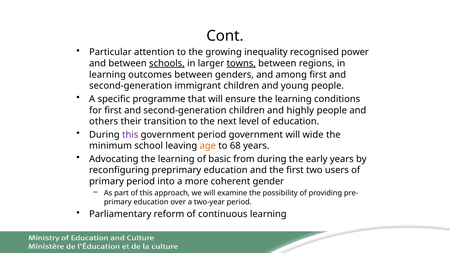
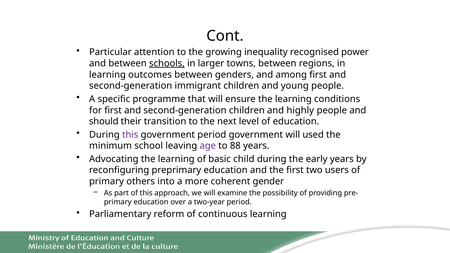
towns underline: present -> none
others: others -> should
wide: wide -> used
age colour: orange -> purple
68: 68 -> 88
from: from -> child
primary period: period -> others
